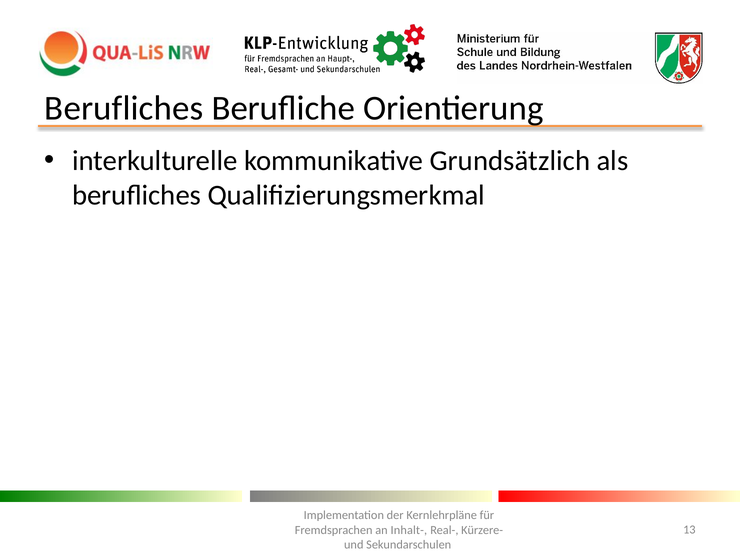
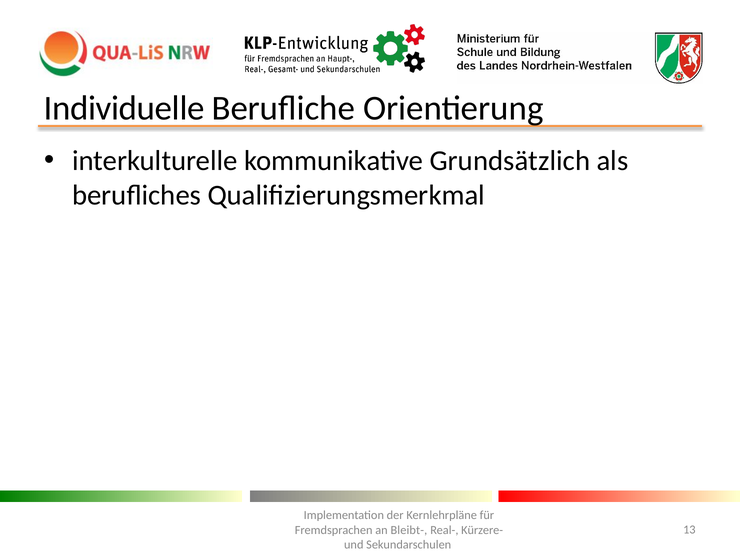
Berufliches at (124, 108): Berufliches -> Individuelle
Inhalt-: Inhalt- -> Bleibt-
